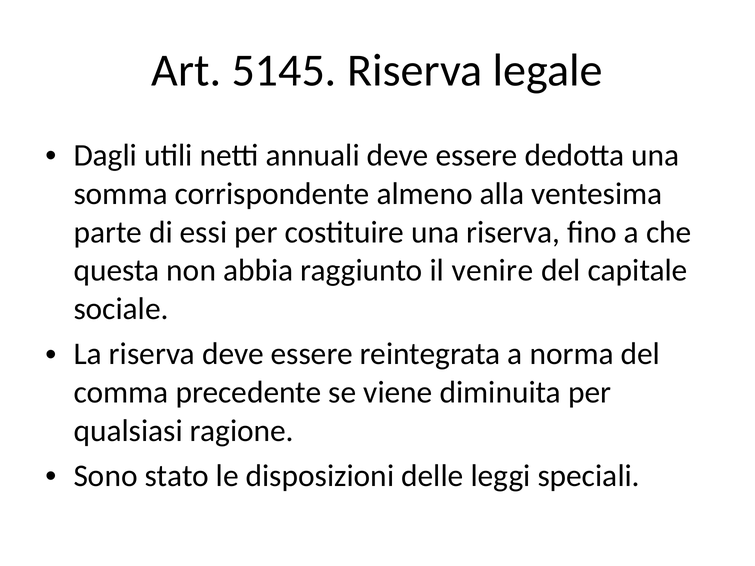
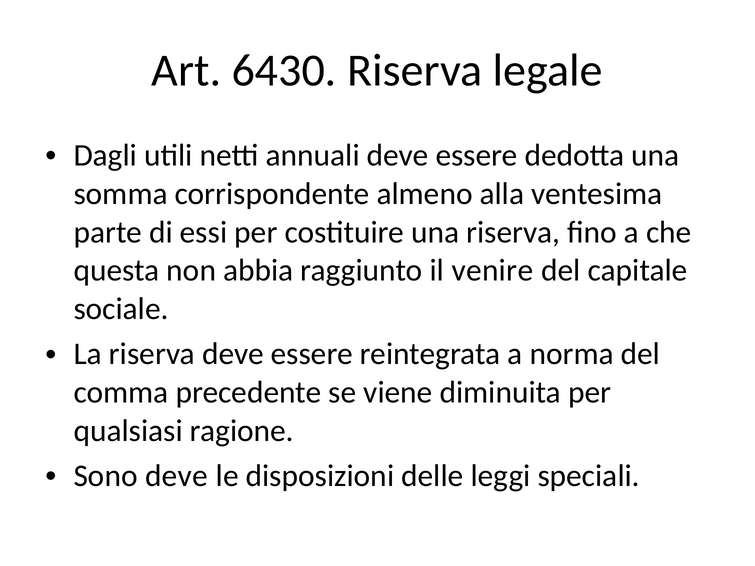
5145: 5145 -> 6430
Sono stato: stato -> deve
